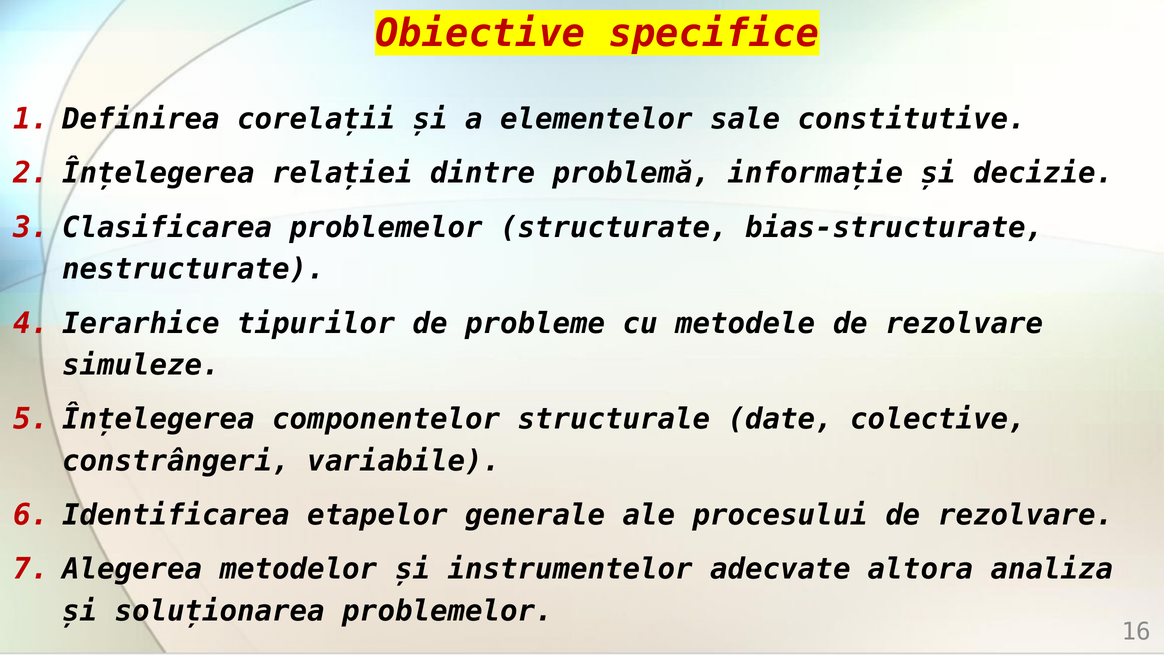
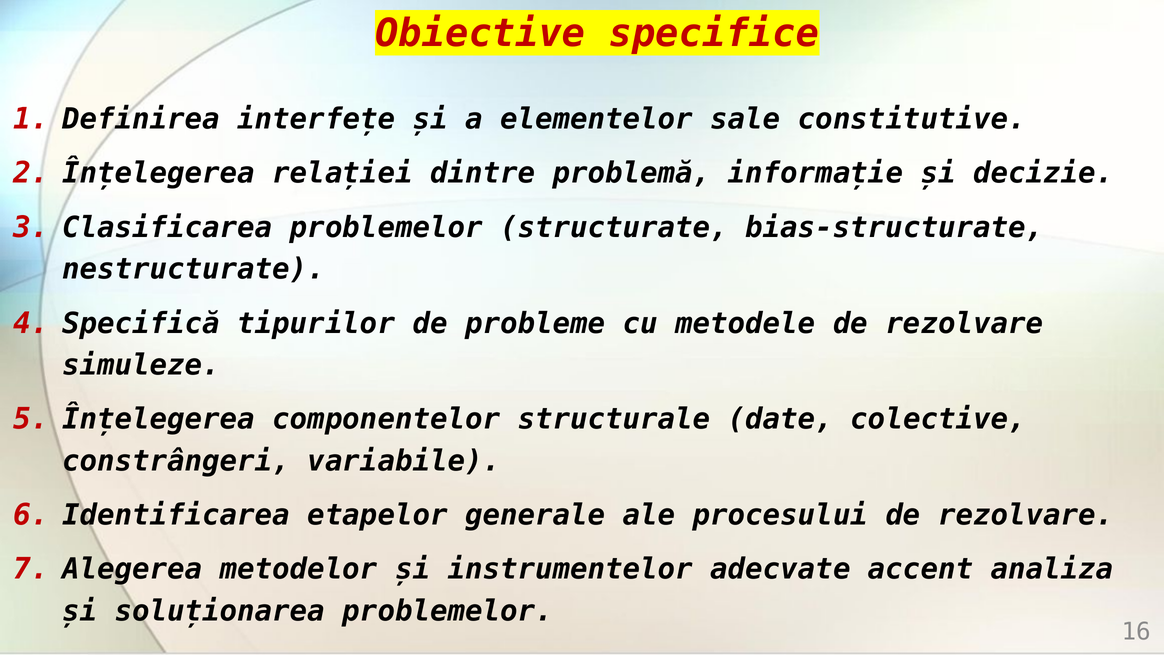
corelații: corelații -> interfețe
Ierarhice: Ierarhice -> Specifică
altora: altora -> accent
